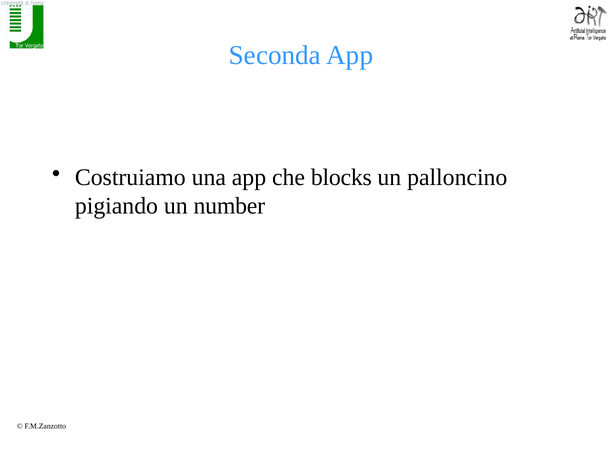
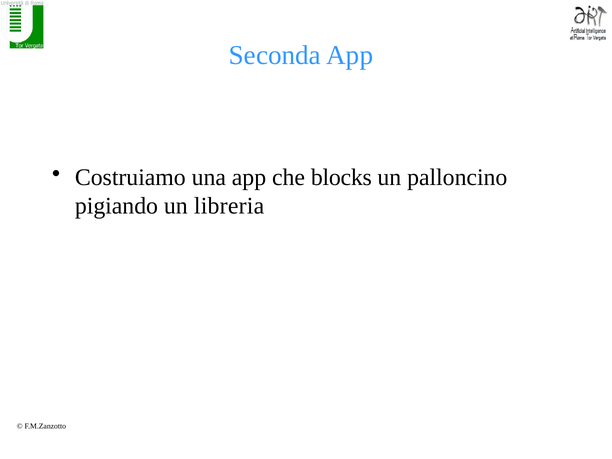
number: number -> libreria
